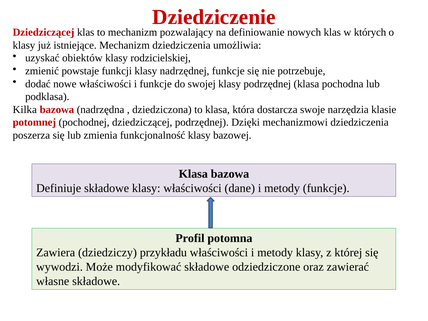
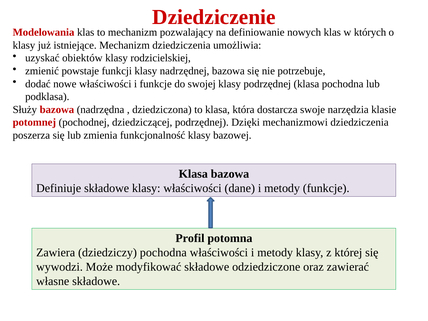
Dziedziczącej at (44, 32): Dziedziczącej -> Modelowania
nadrzędnej funkcje: funkcje -> bazowa
Kilka: Kilka -> Służy
dziedziczy przykładu: przykładu -> pochodna
